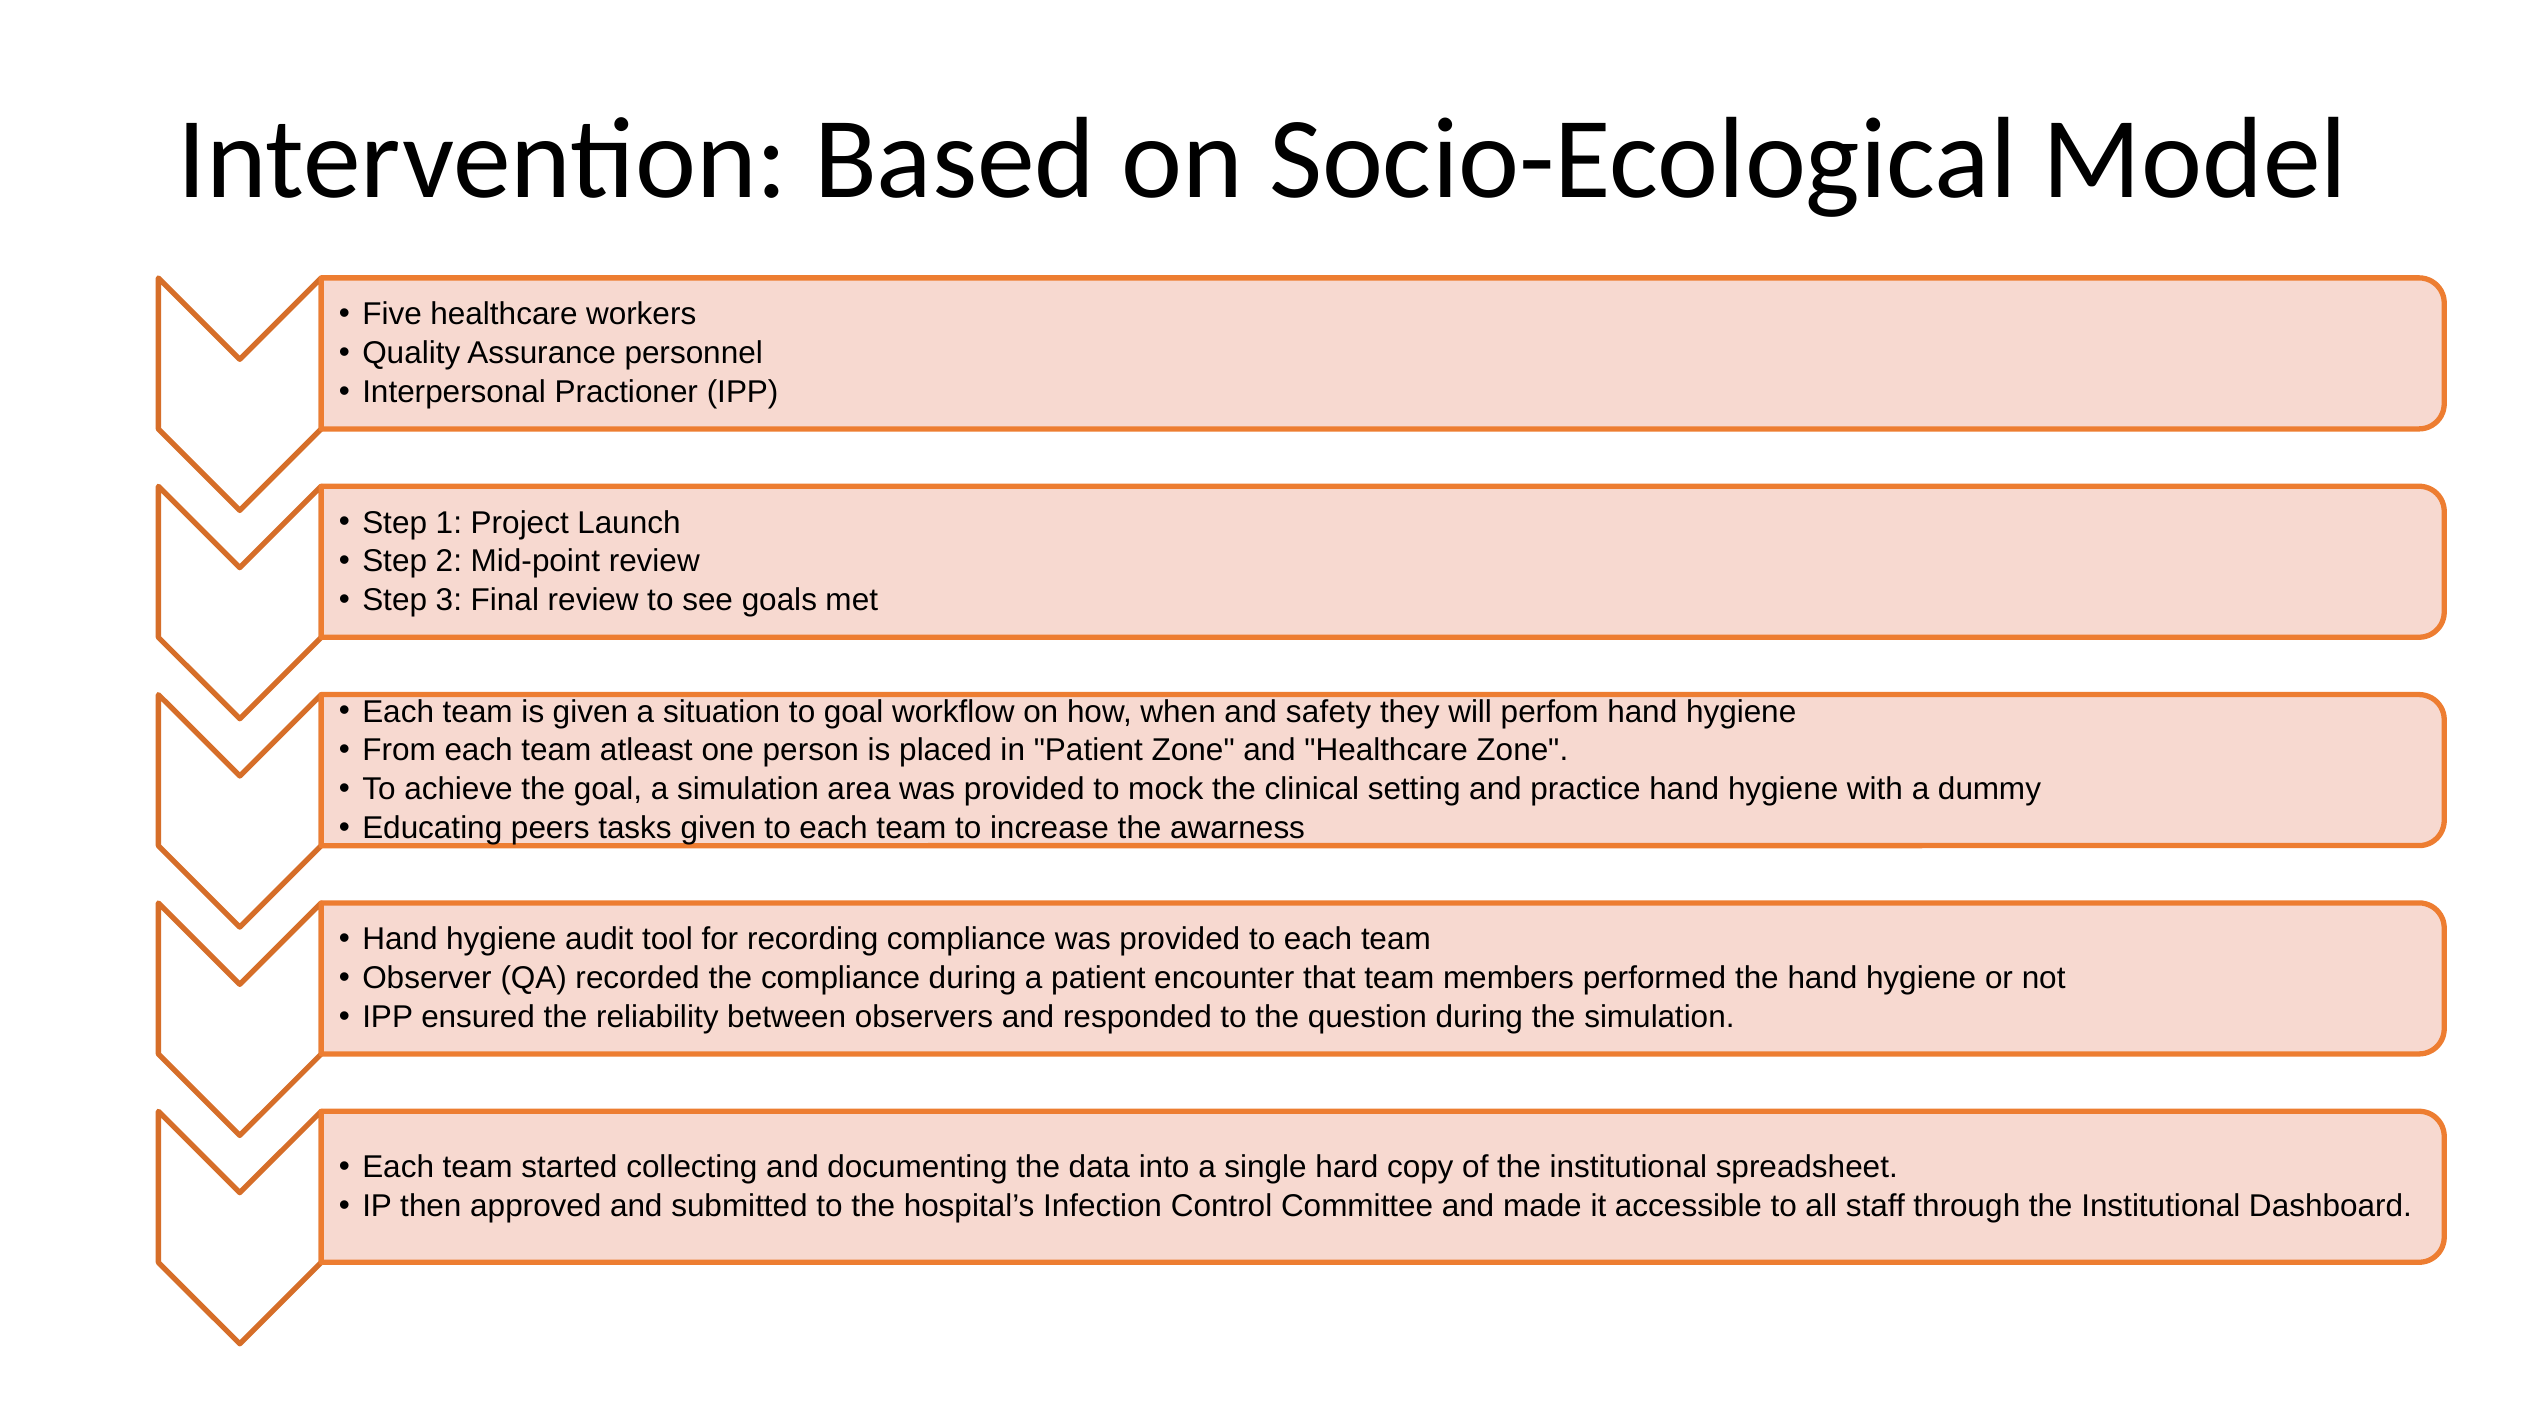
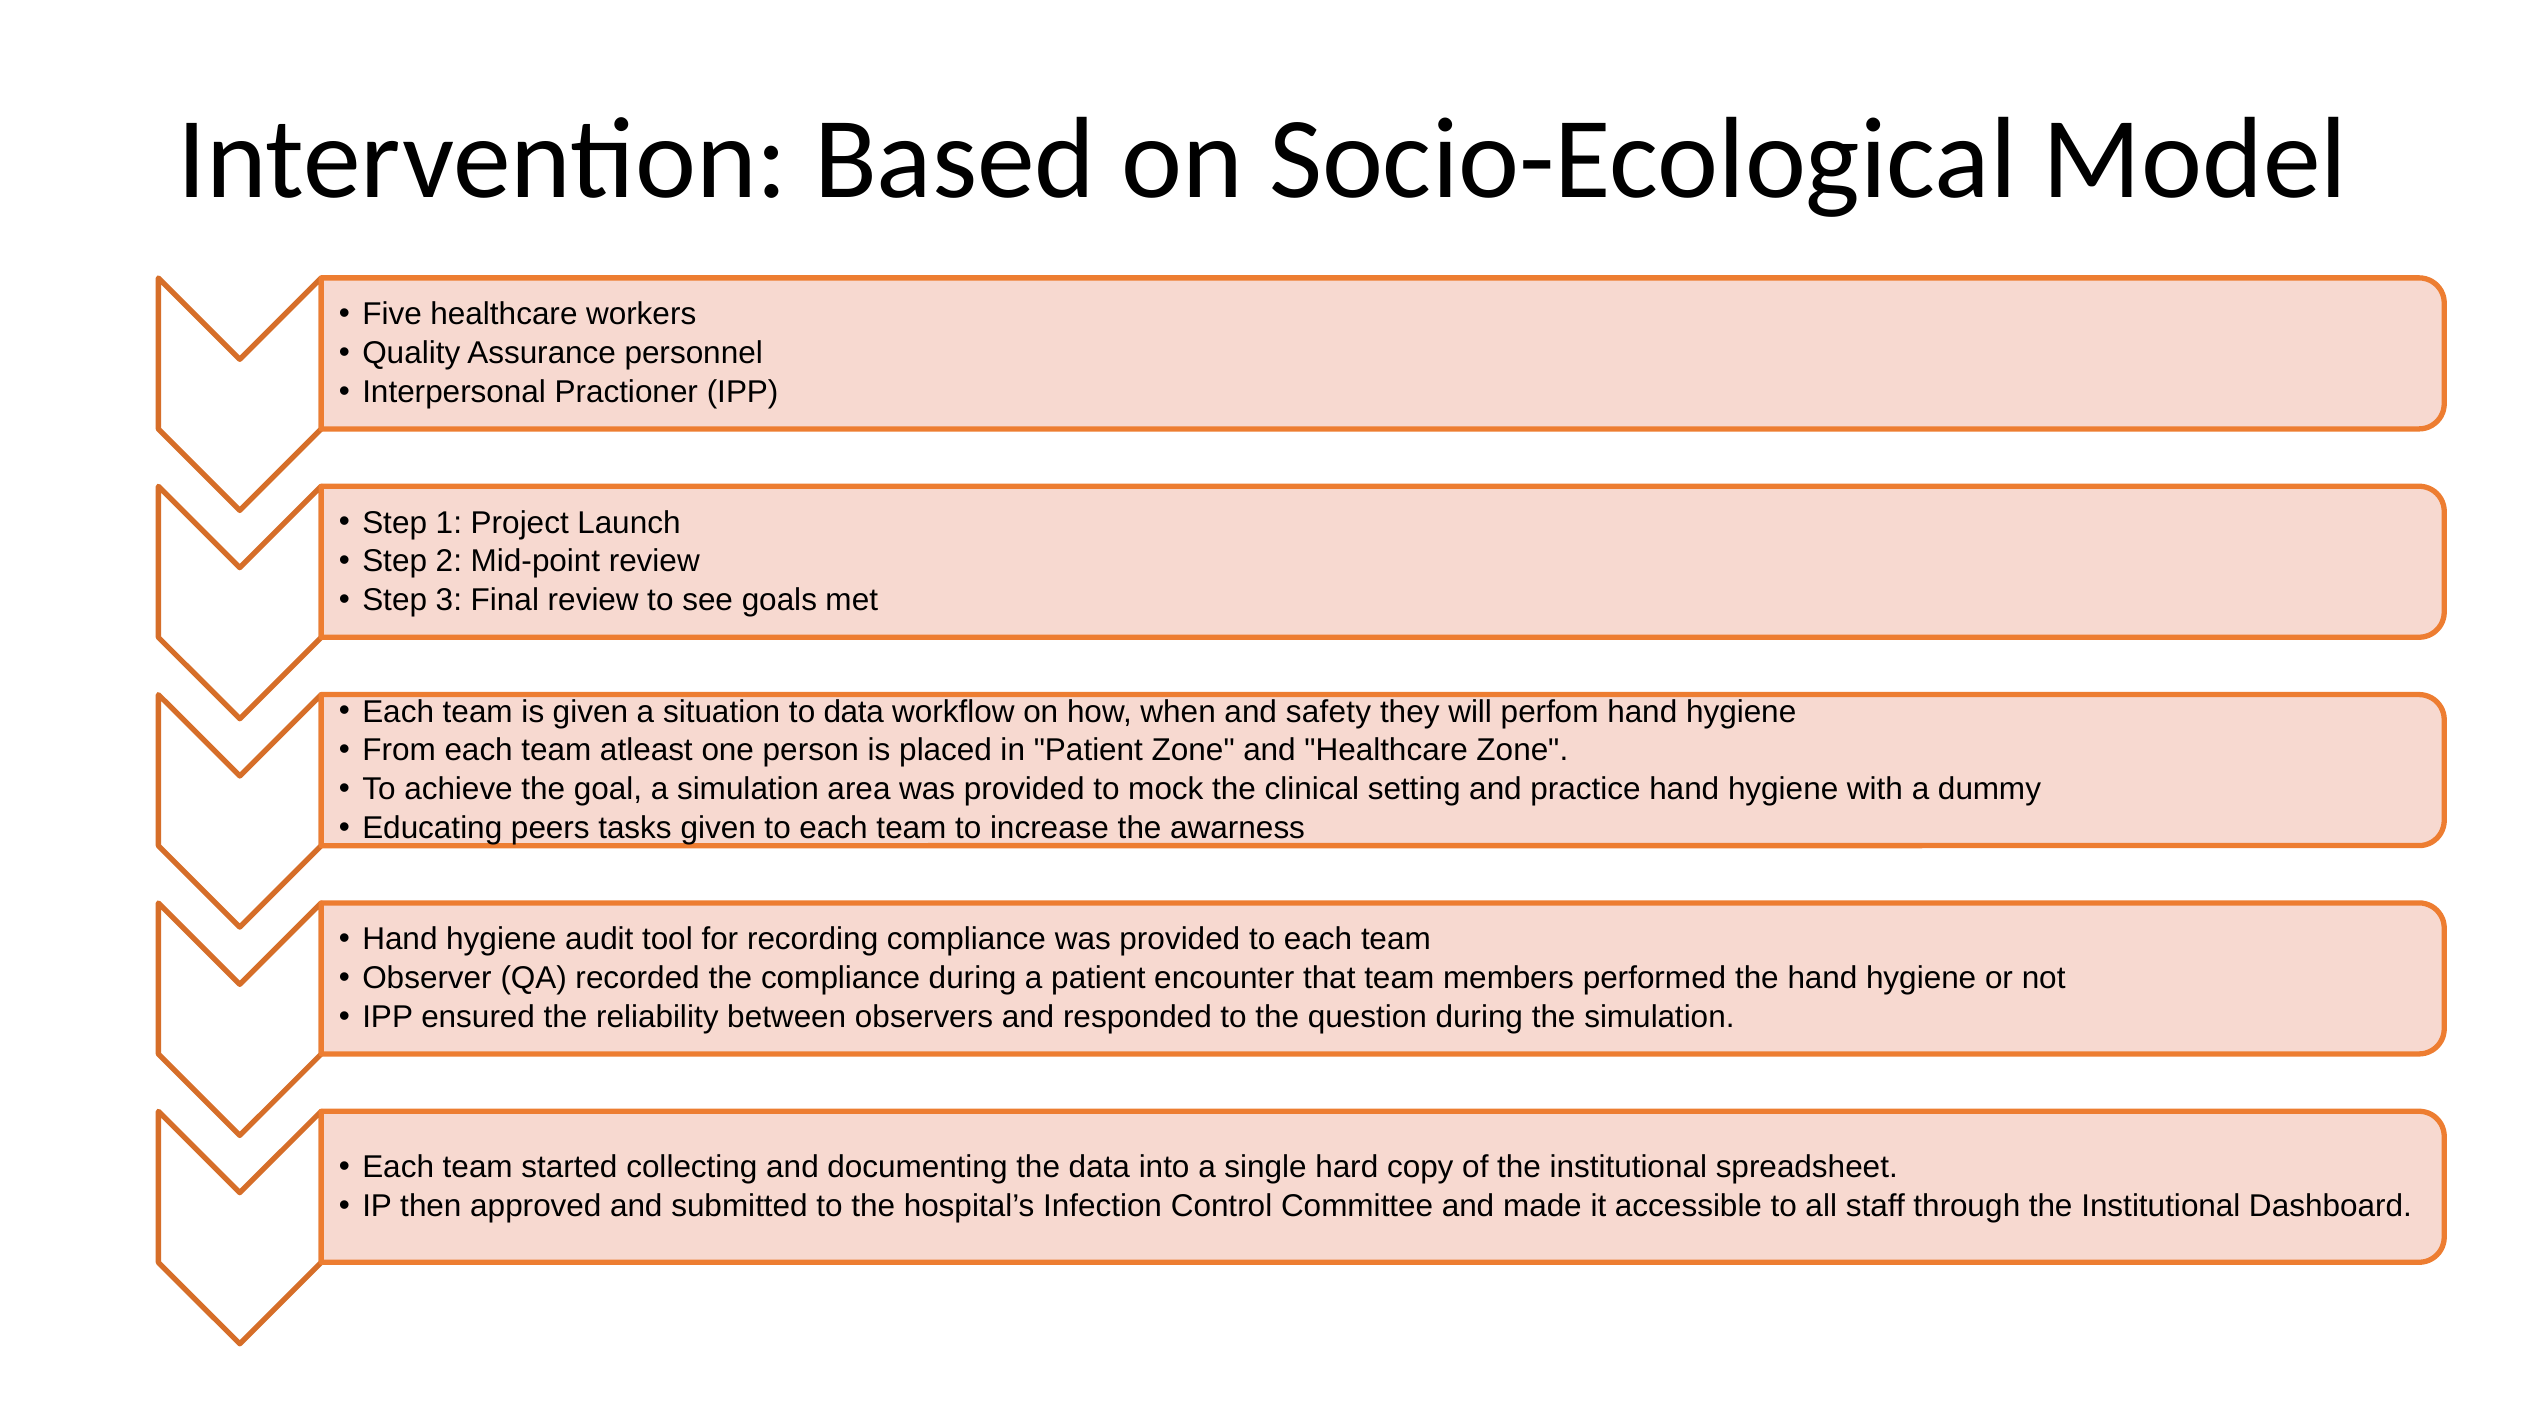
to goal: goal -> data
